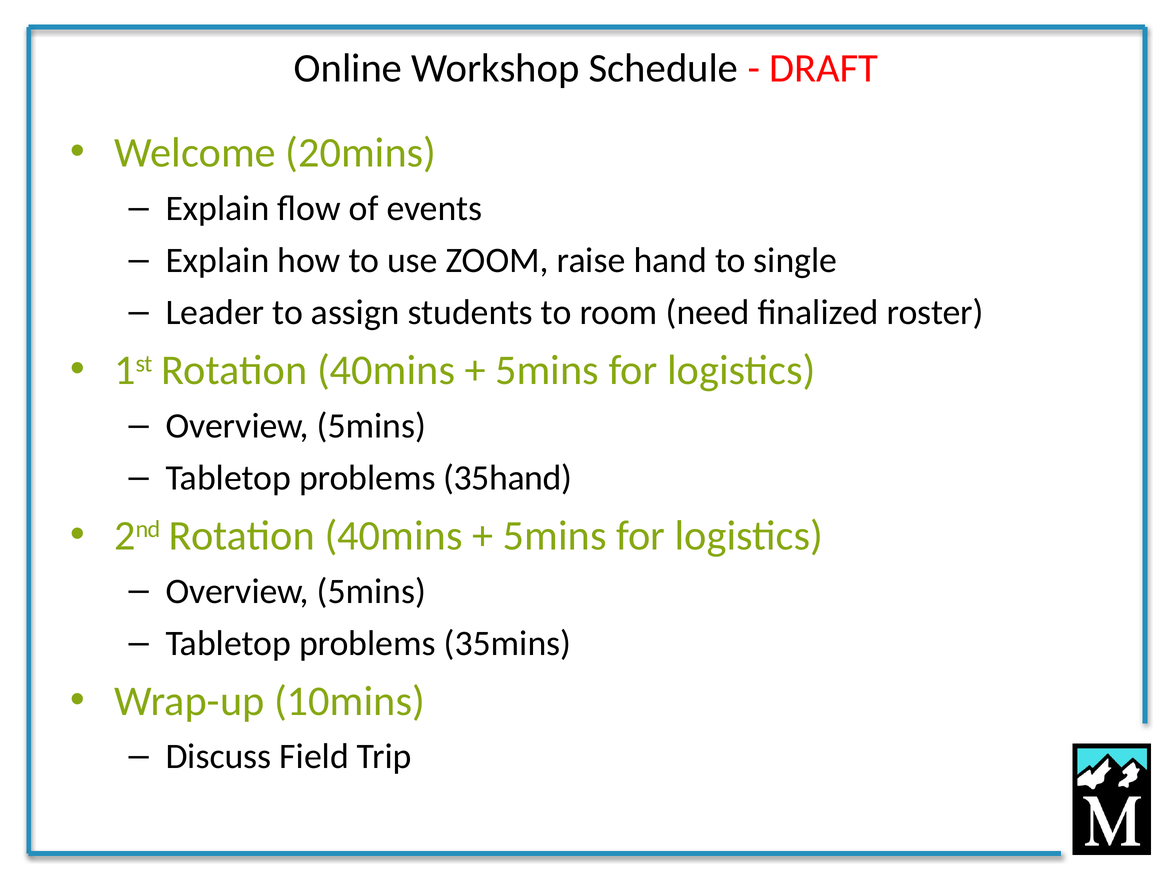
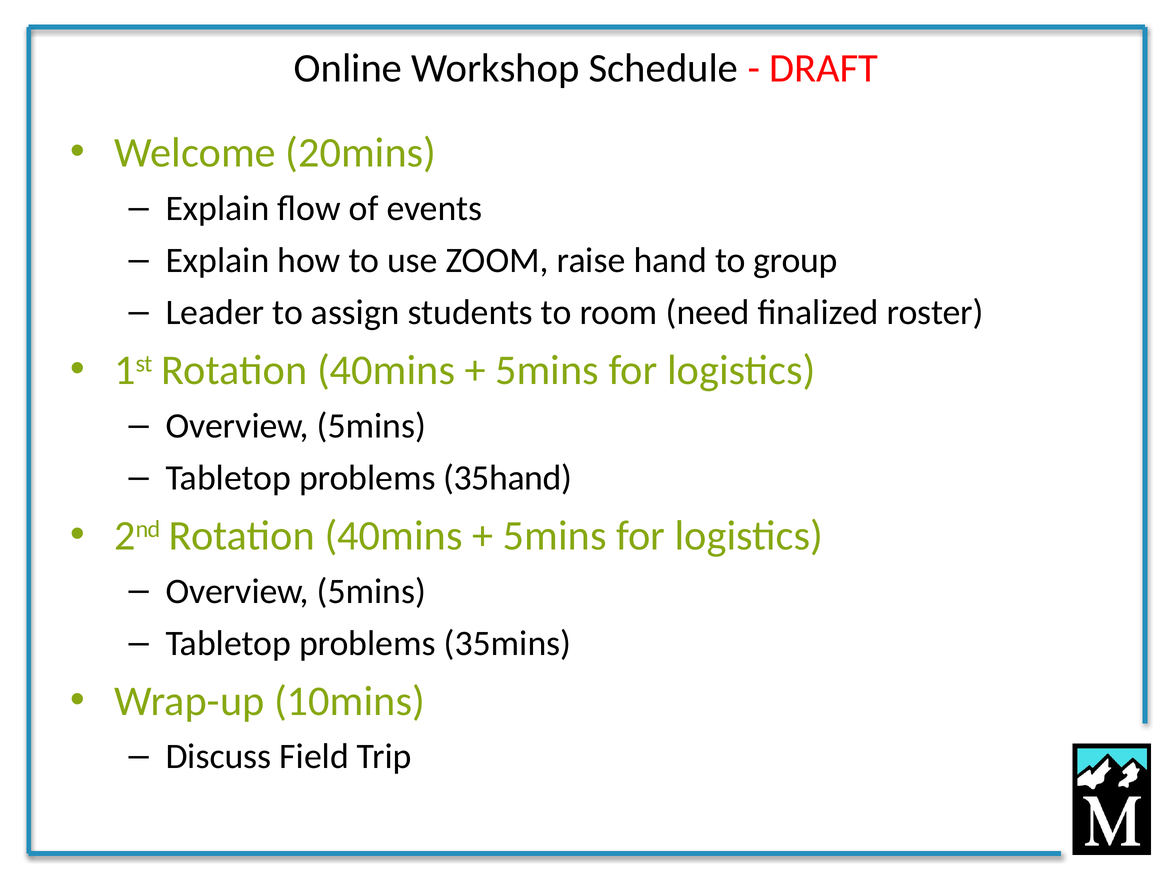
single: single -> group
